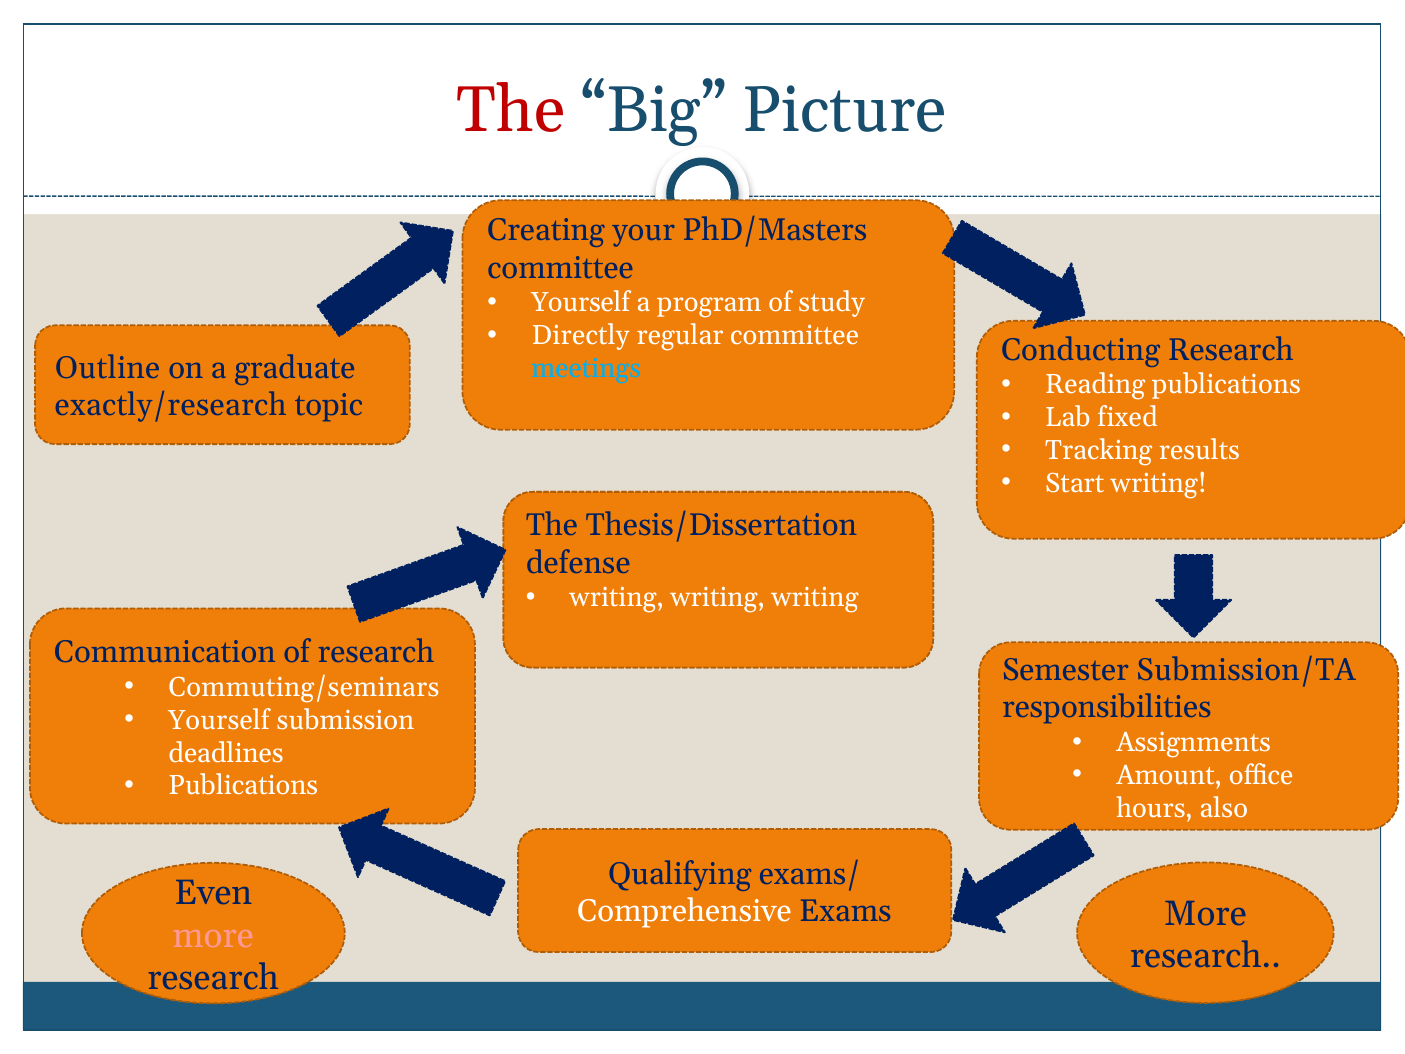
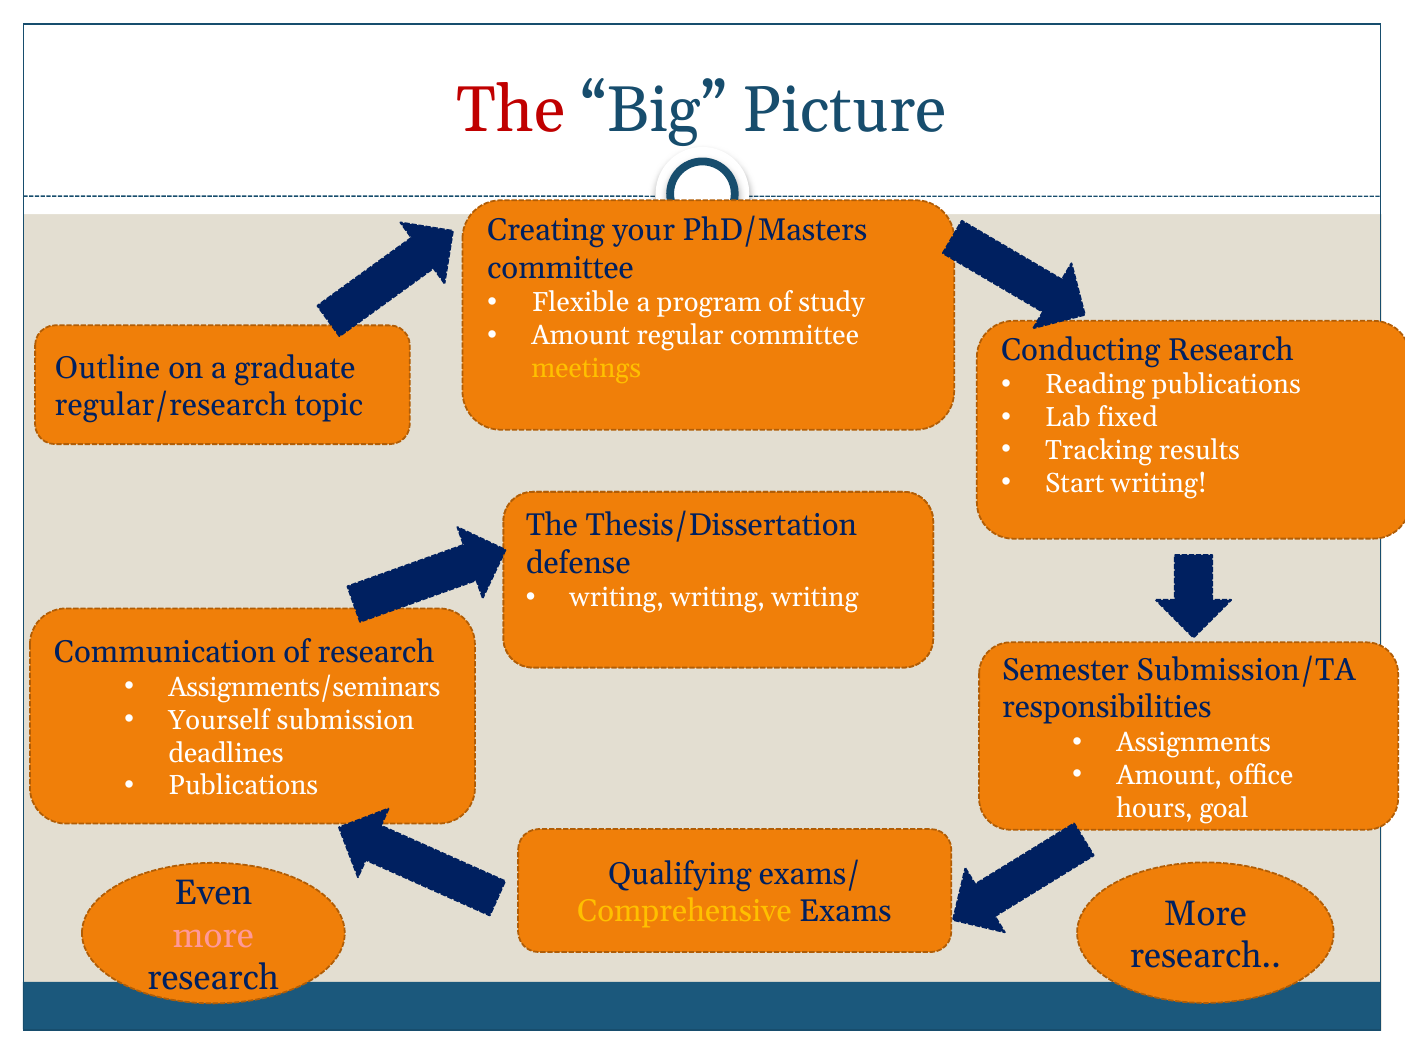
Yourself at (581, 303): Yourself -> Flexible
Directly at (581, 335): Directly -> Amount
meetings colour: light blue -> yellow
exactly/research: exactly/research -> regular/research
Commuting/seminars: Commuting/seminars -> Assignments/seminars
also: also -> goal
Comprehensive colour: white -> yellow
